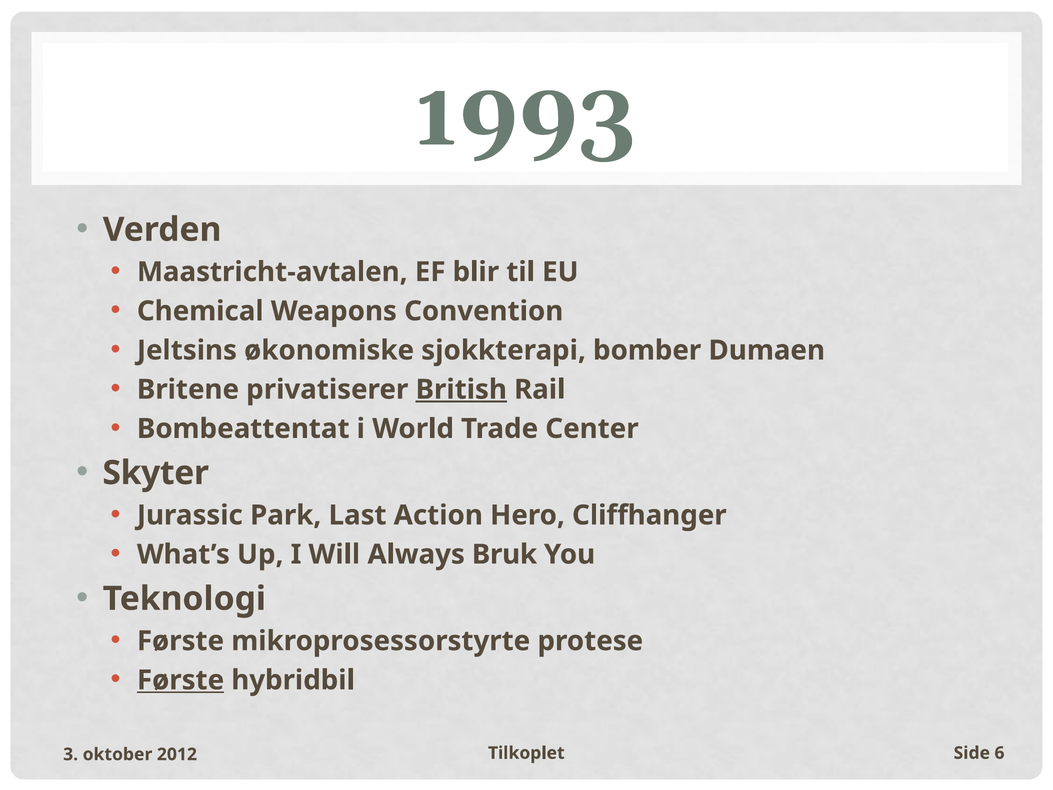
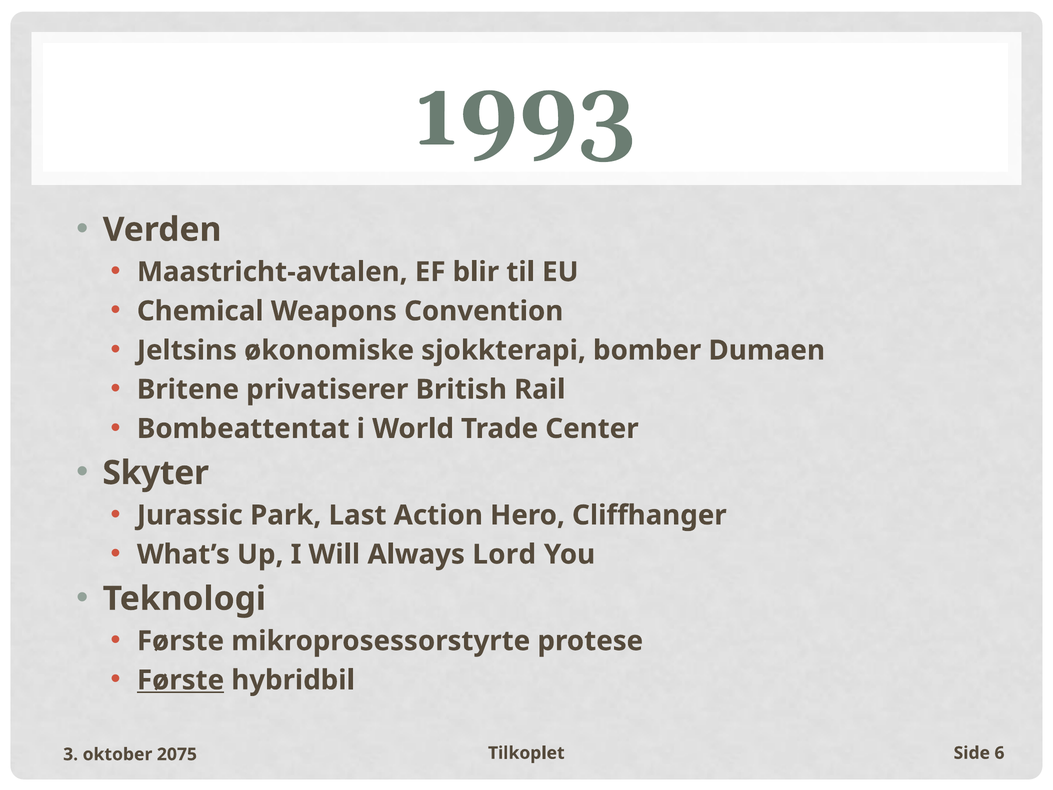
British underline: present -> none
Bruk: Bruk -> Lord
2012: 2012 -> 2075
